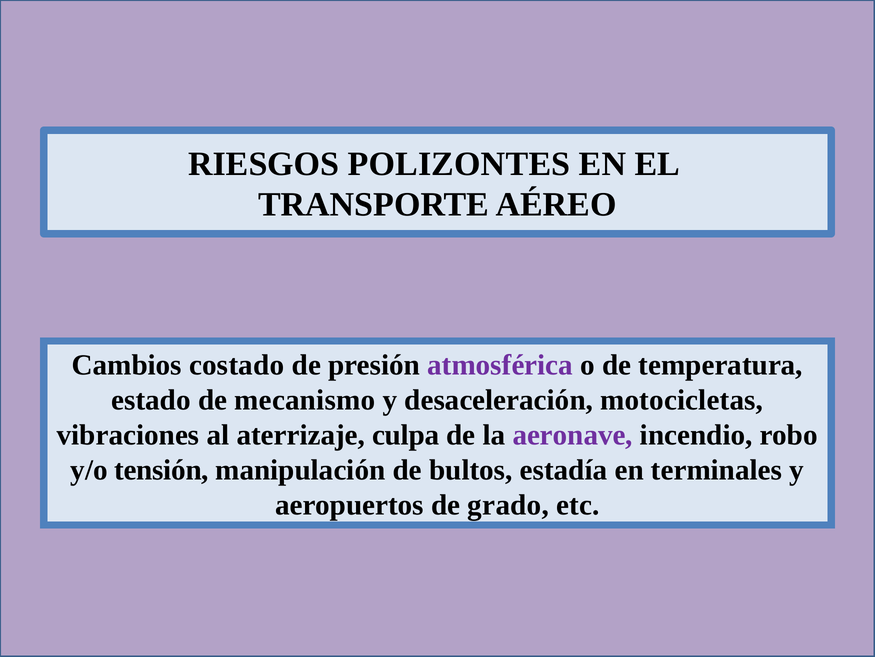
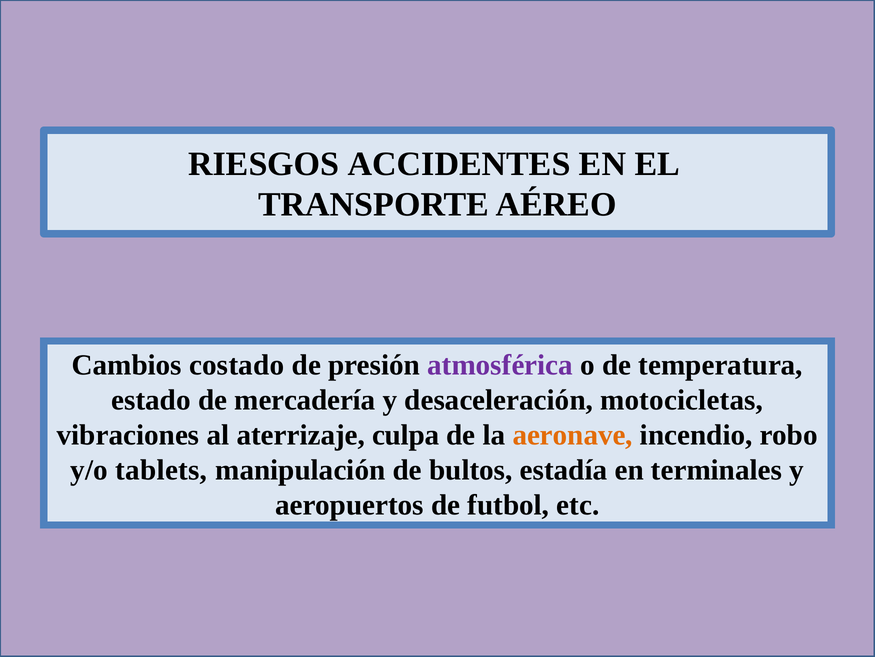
POLIZONTES: POLIZONTES -> ACCIDENTES
mecanismo: mecanismo -> mercadería
aeronave colour: purple -> orange
tensión: tensión -> tablets
grado: grado -> futbol
